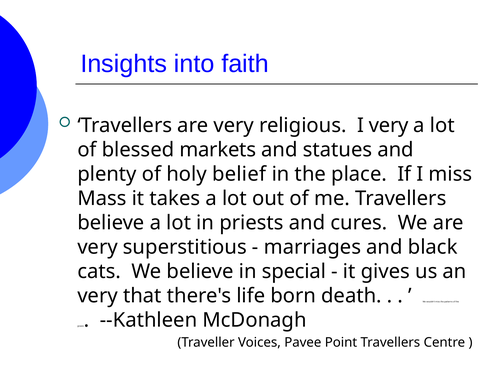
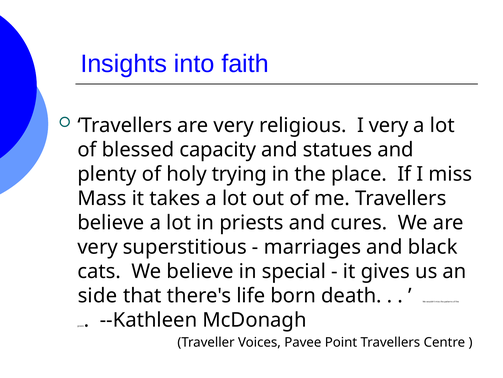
markets: markets -> capacity
belief: belief -> trying
very at (98, 295): very -> side
